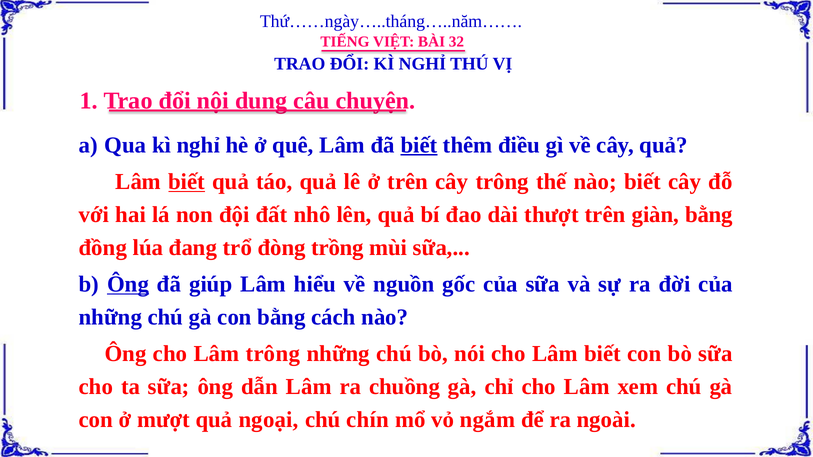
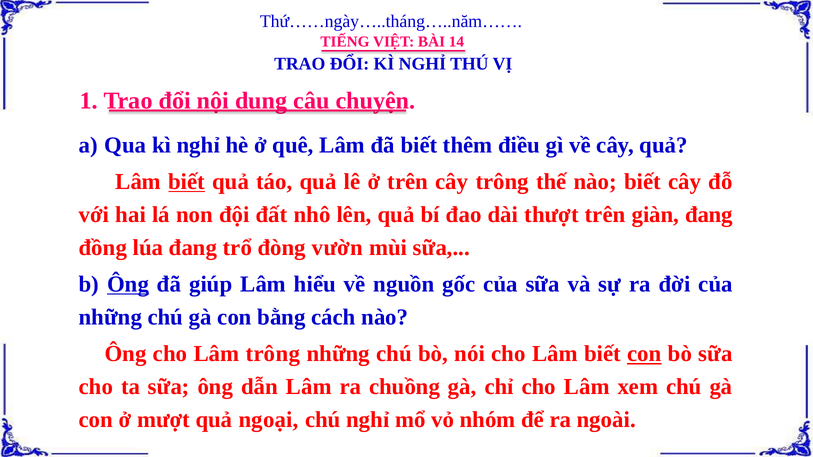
32: 32 -> 14
biết at (419, 145) underline: present -> none
giàn bằng: bằng -> đang
trồng: trồng -> vườn
con at (644, 354) underline: none -> present
chú chín: chín -> nghỉ
ngắm: ngắm -> nhóm
